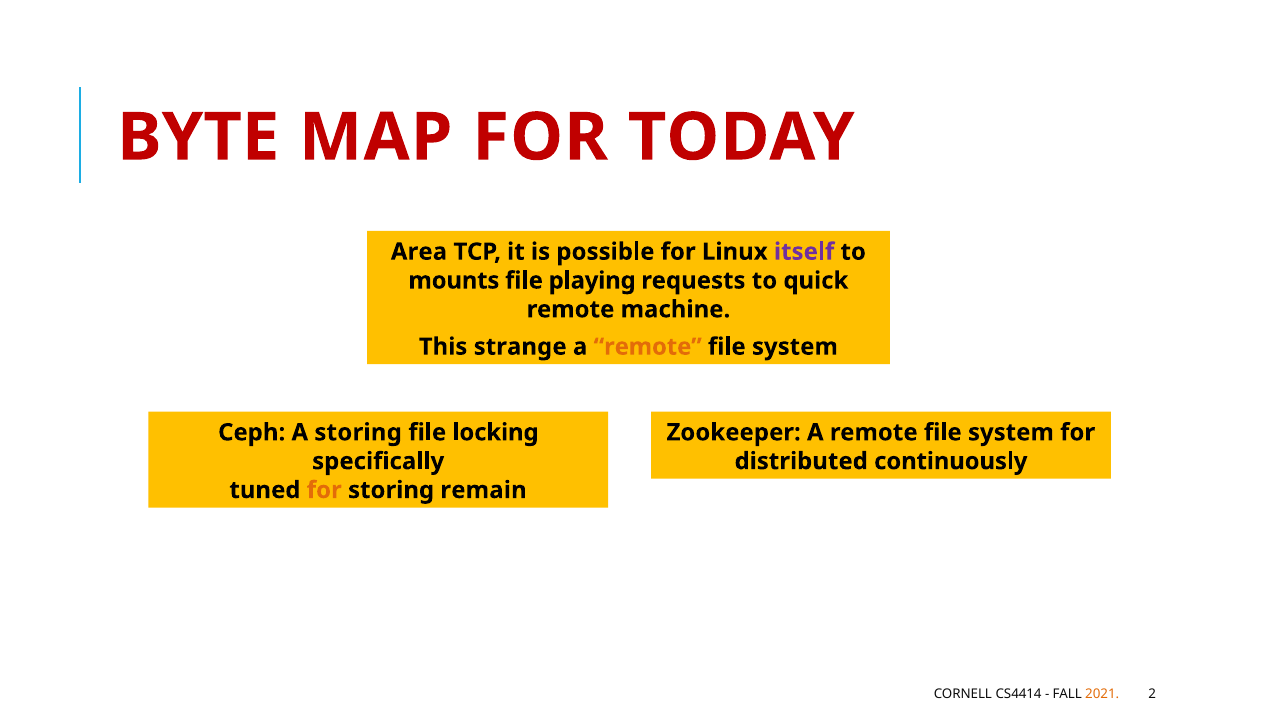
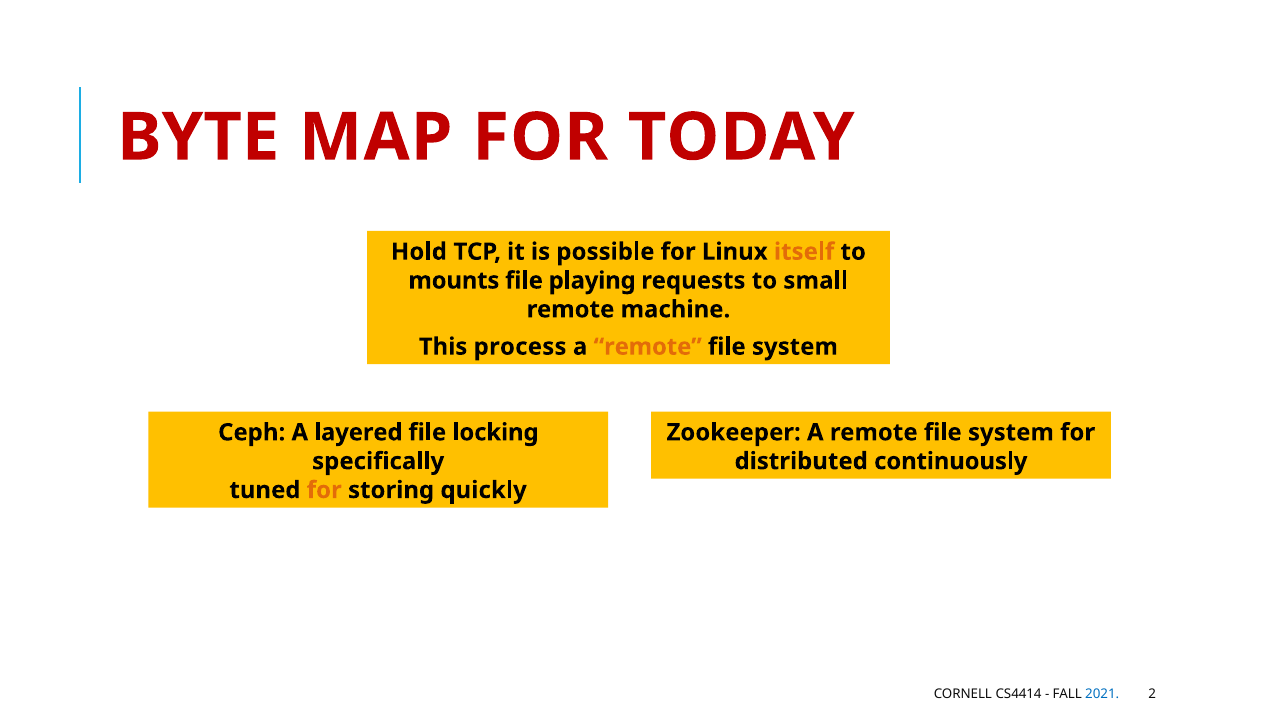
Area: Area -> Hold
itself colour: purple -> orange
quick: quick -> small
strange: strange -> process
A storing: storing -> layered
remain: remain -> quickly
2021 colour: orange -> blue
